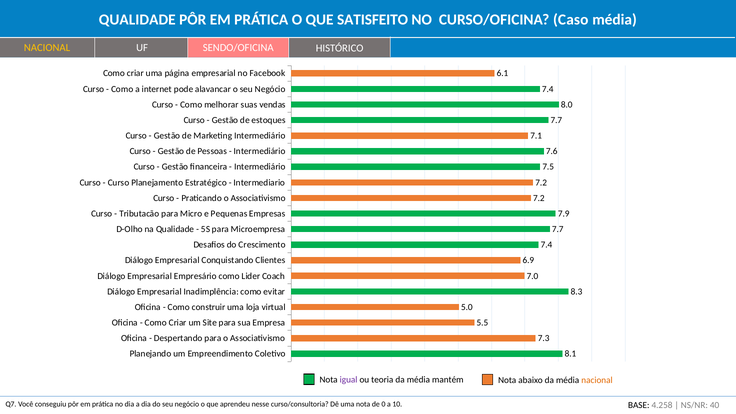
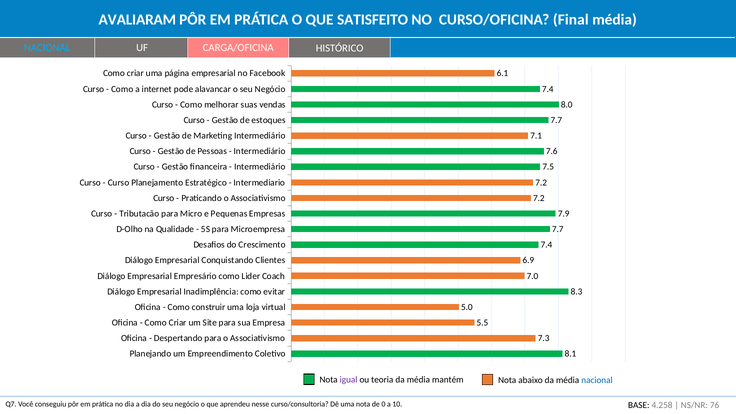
QUALIDADE at (137, 19): QUALIDADE -> AVALIARAM
Caso: Caso -> Final
NACIONAL at (47, 48) colour: yellow -> light blue
SENDO/OFICINA: SENDO/OFICINA -> CARGA/OFICINA
nacional at (597, 380) colour: orange -> blue
40: 40 -> 76
